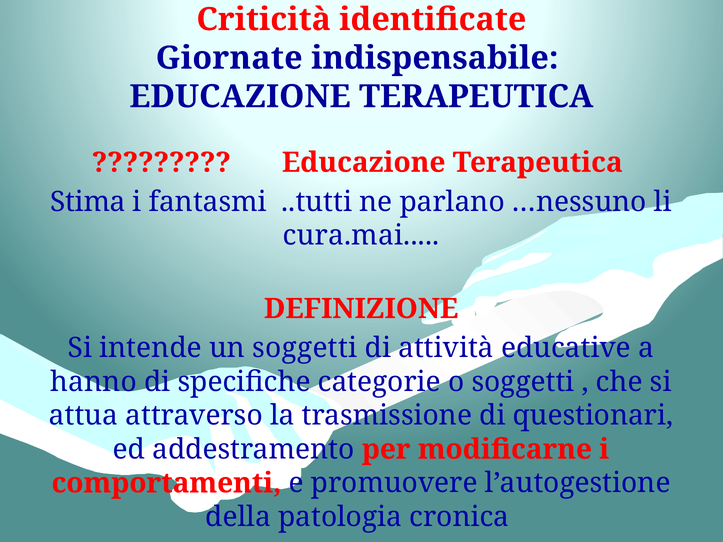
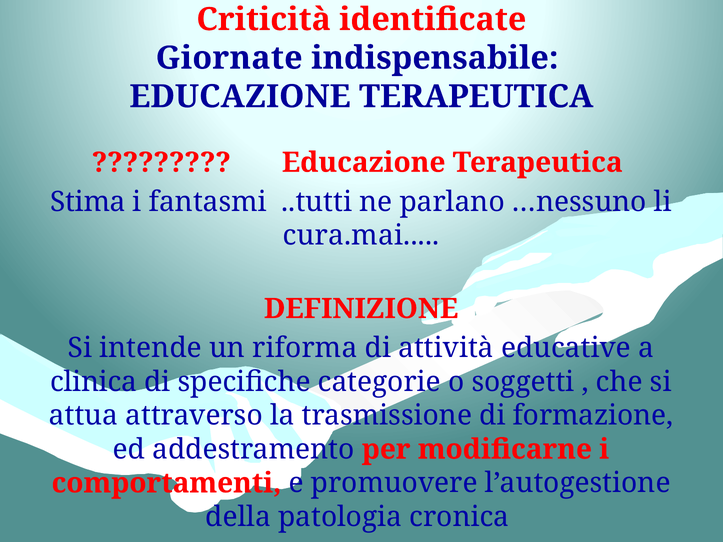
un soggetti: soggetti -> riforma
hanno: hanno -> clinica
questionari: questionari -> formazione
